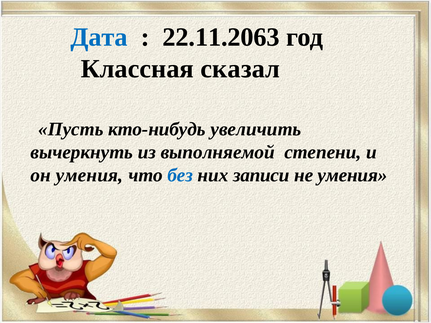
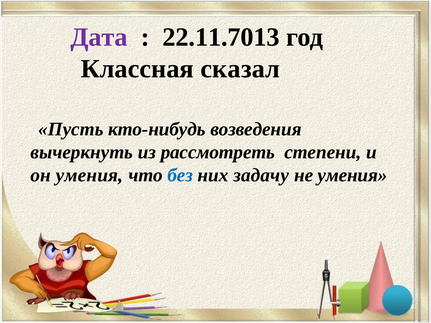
Дата colour: blue -> purple
22.11.2063: 22.11.2063 -> 22.11.7013
увеличить: увеличить -> возведения
выполняемой: выполняемой -> рассмотреть
записи: записи -> задачу
